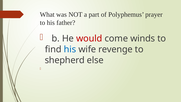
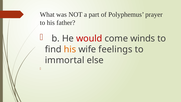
his at (70, 49) colour: blue -> orange
revenge: revenge -> feelings
shepherd: shepherd -> immortal
